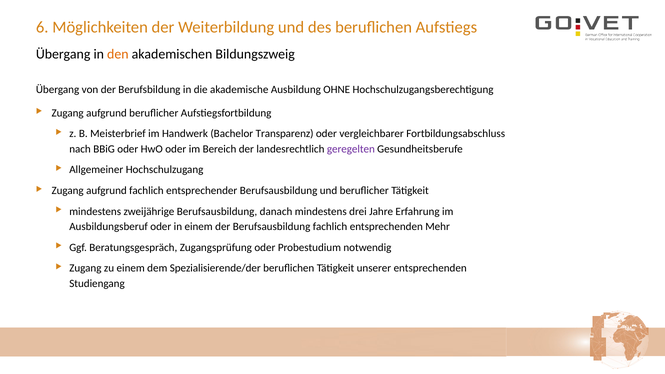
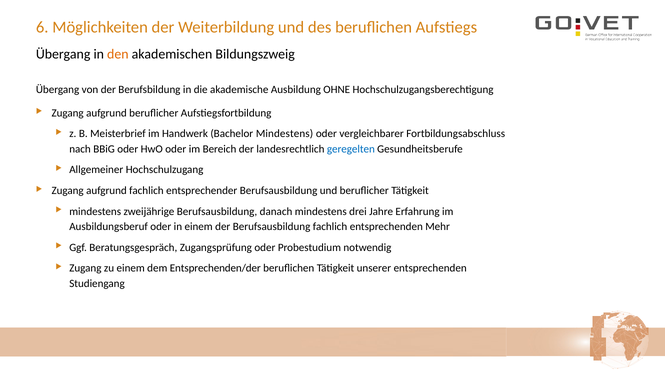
Bachelor Transparenz: Transparenz -> Mindestens
geregelten colour: purple -> blue
Spezialisierende/der: Spezialisierende/der -> Entsprechenden/der
